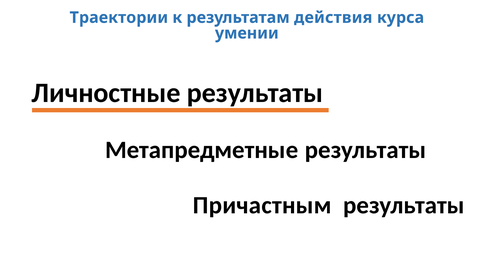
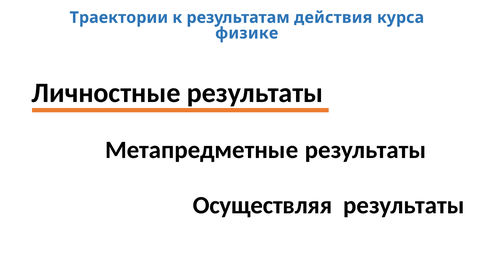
умении: умении -> физике
Причастным: Причастным -> Осуществляя
